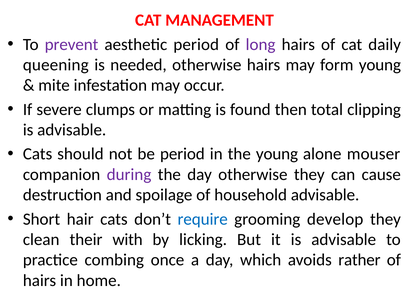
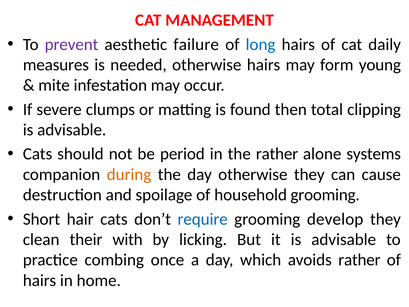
aesthetic period: period -> failure
long colour: purple -> blue
queening: queening -> measures
the young: young -> rather
mouser: mouser -> systems
during colour: purple -> orange
household advisable: advisable -> grooming
